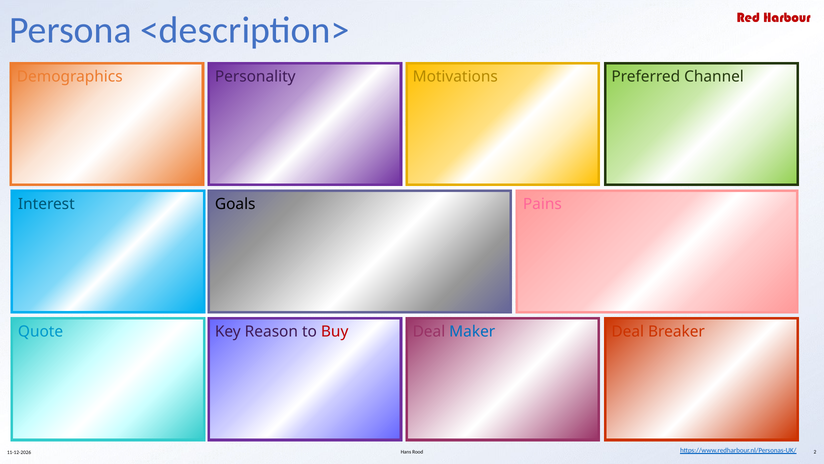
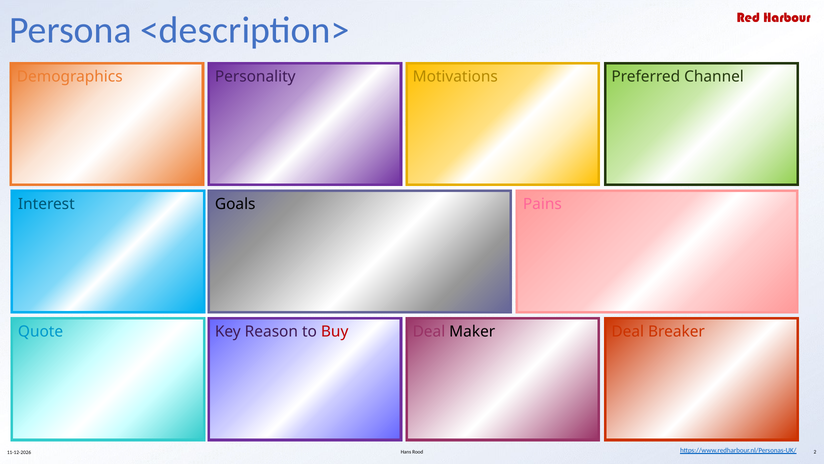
Maker colour: blue -> black
